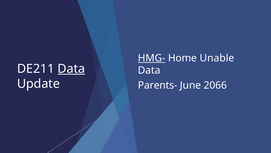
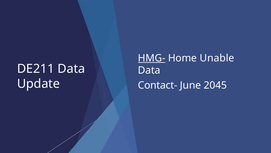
Data at (71, 69) underline: present -> none
Parents-: Parents- -> Contact-
2066: 2066 -> 2045
